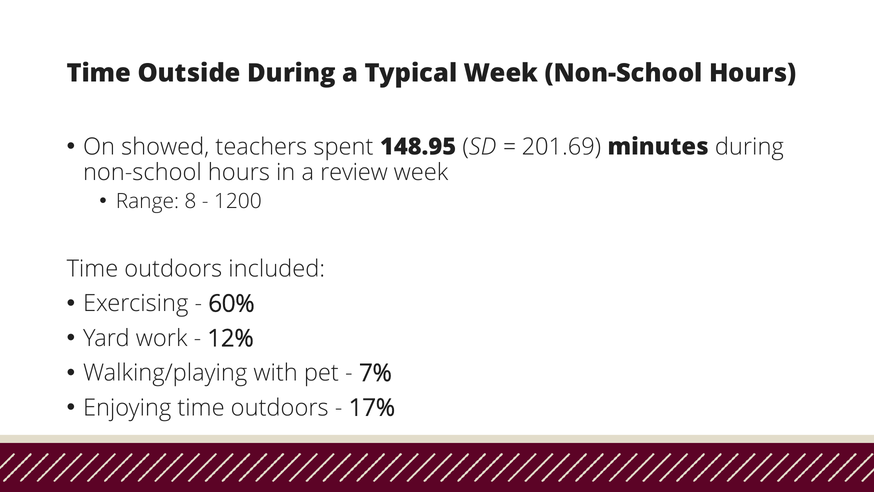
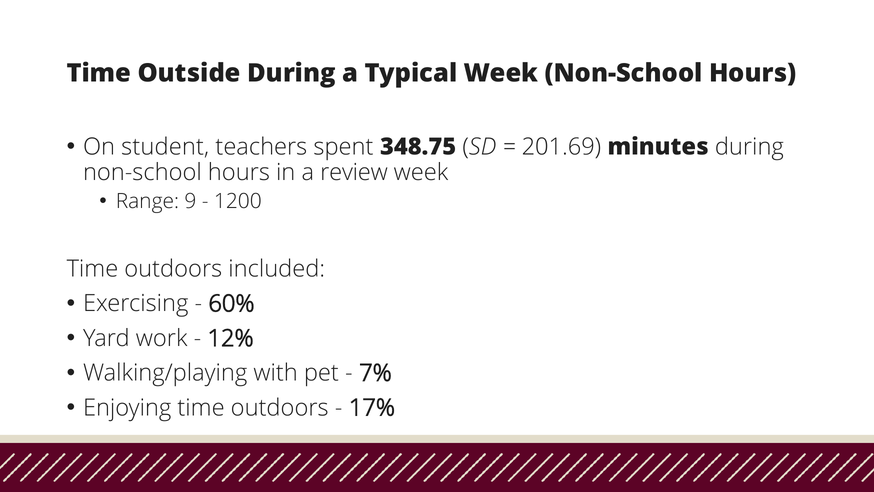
showed: showed -> student
148.95: 148.95 -> 348.75
8: 8 -> 9
